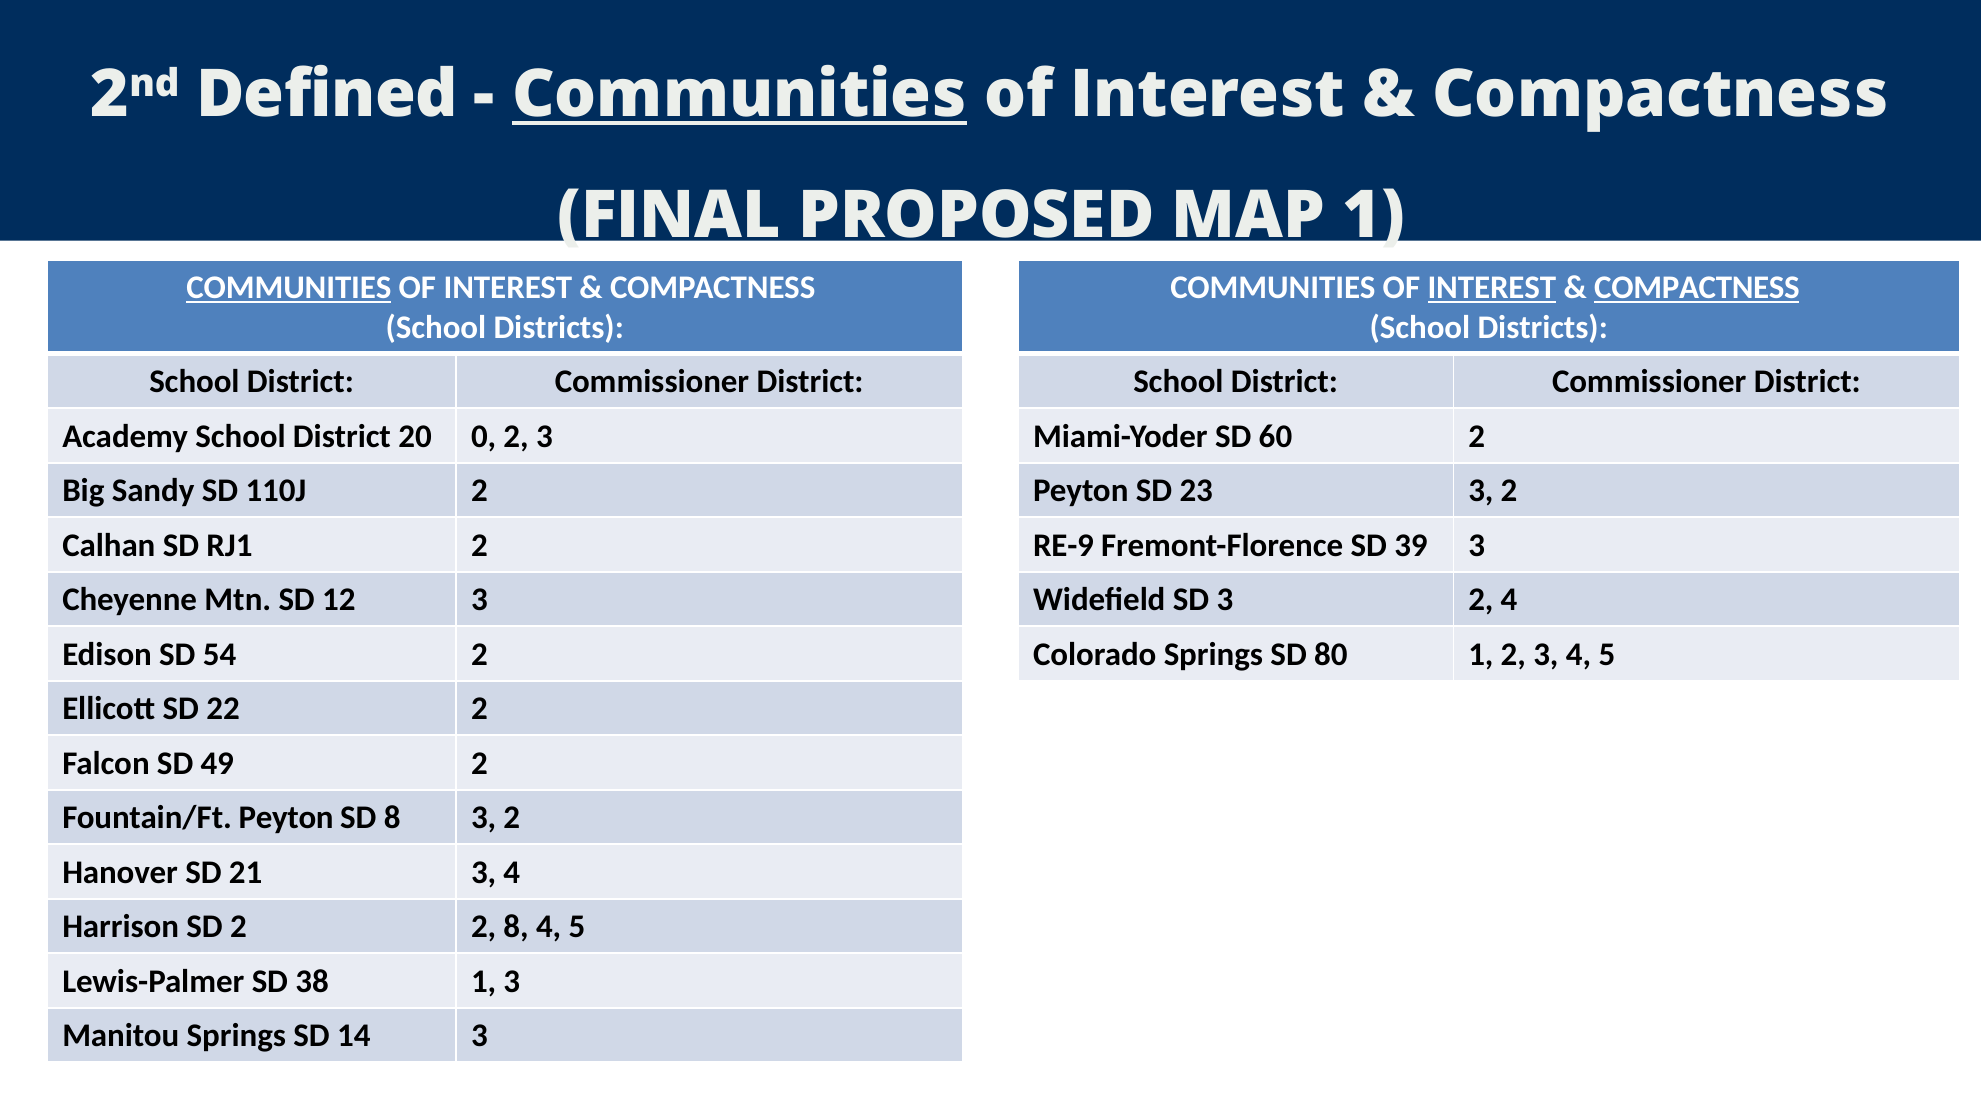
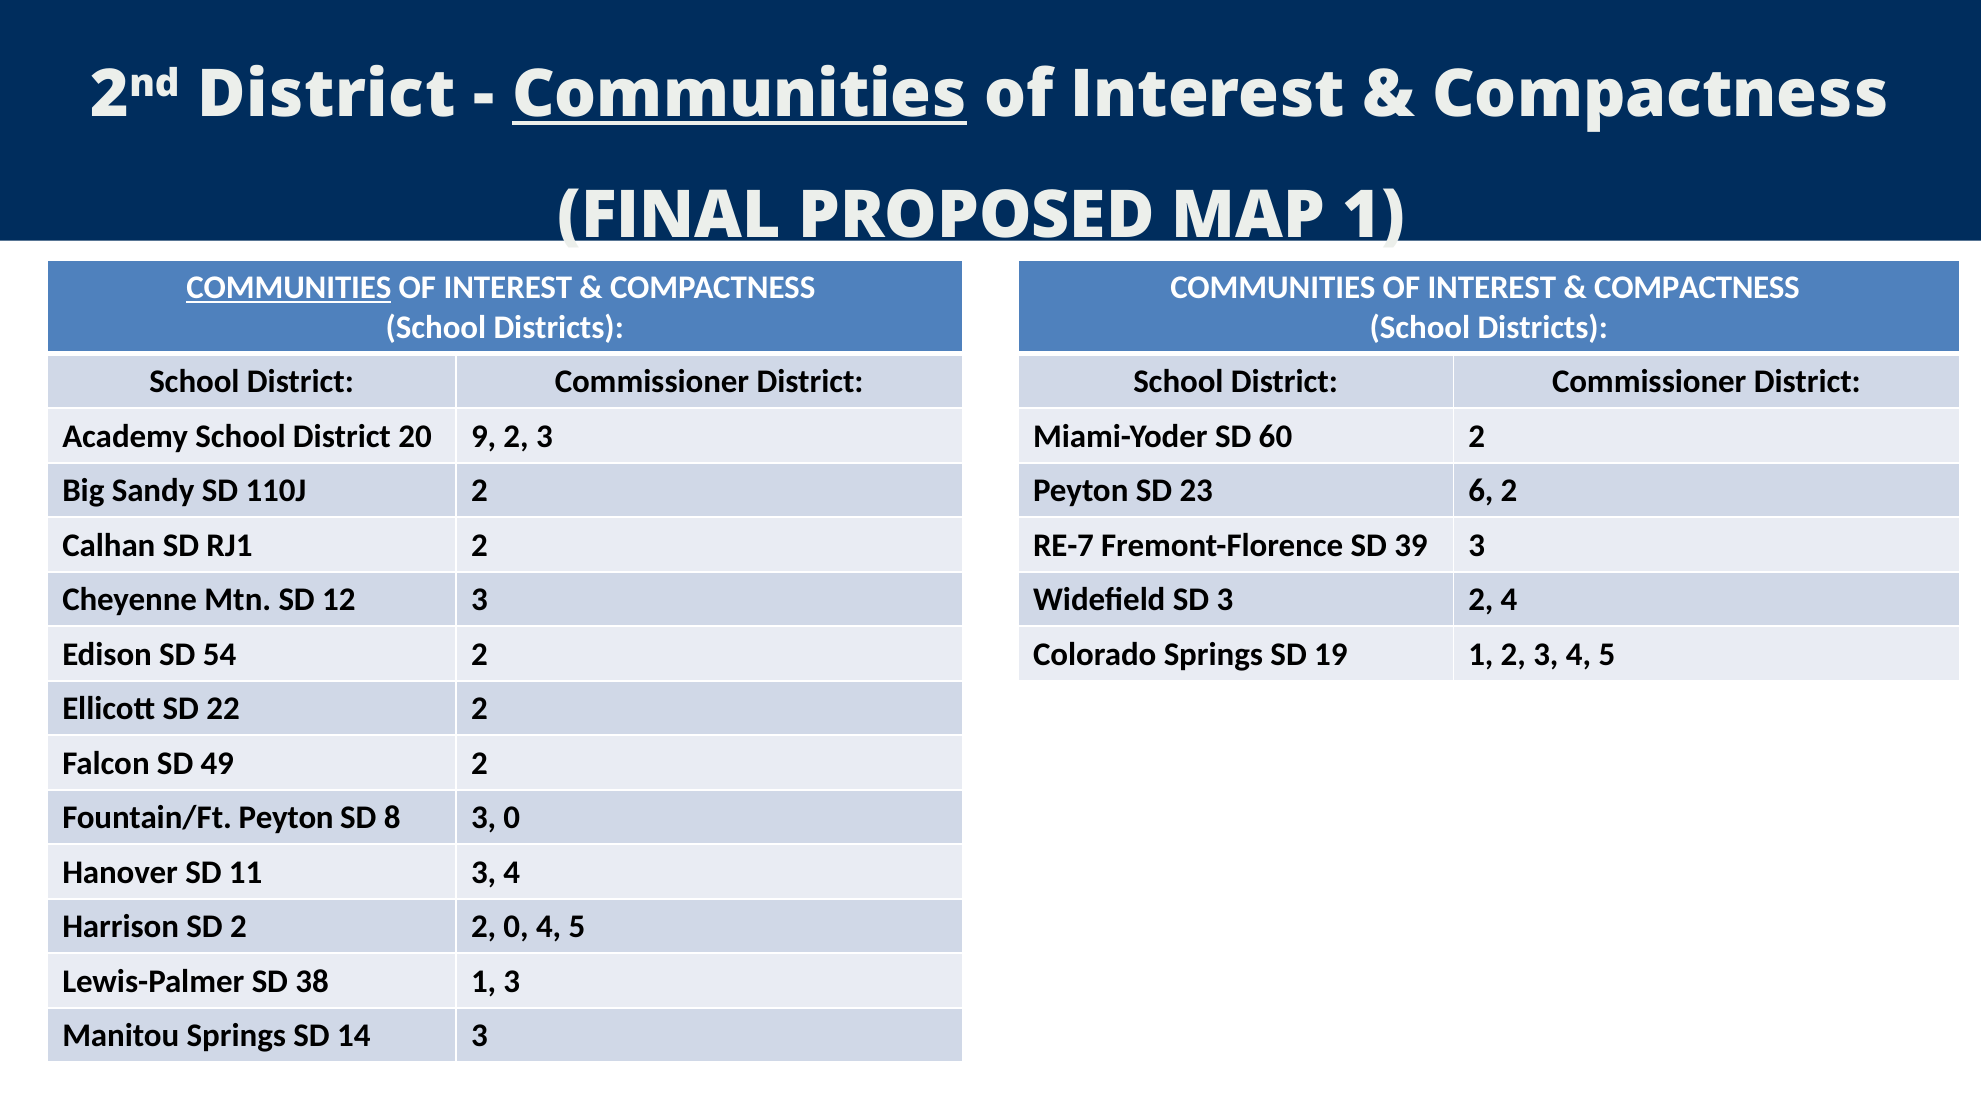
2nd Defined: Defined -> District
INTEREST at (1492, 288) underline: present -> none
COMPACTNESS at (1697, 288) underline: present -> none
0: 0 -> 9
23 3: 3 -> 6
RE-9: RE-9 -> RE-7
80: 80 -> 19
8 3 2: 2 -> 0
21: 21 -> 11
2 8: 8 -> 0
